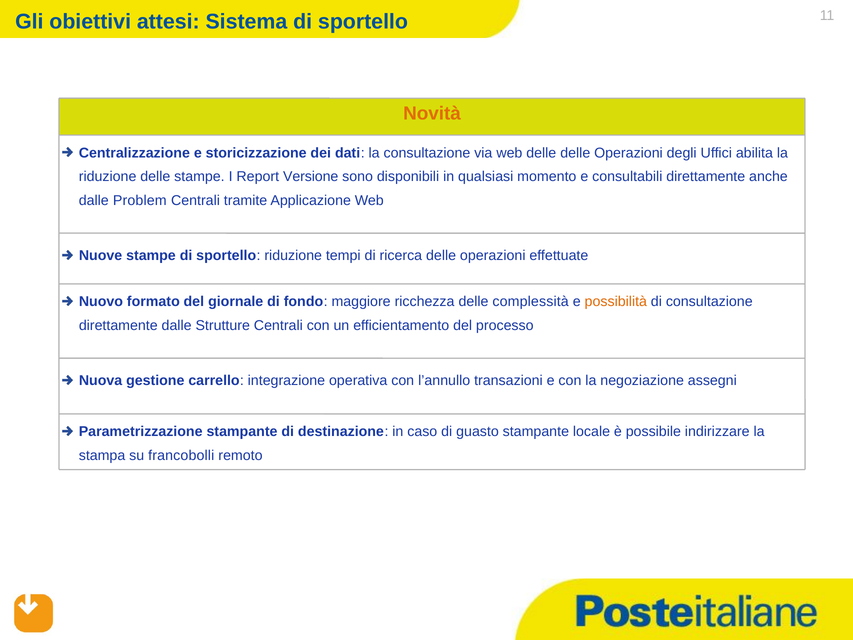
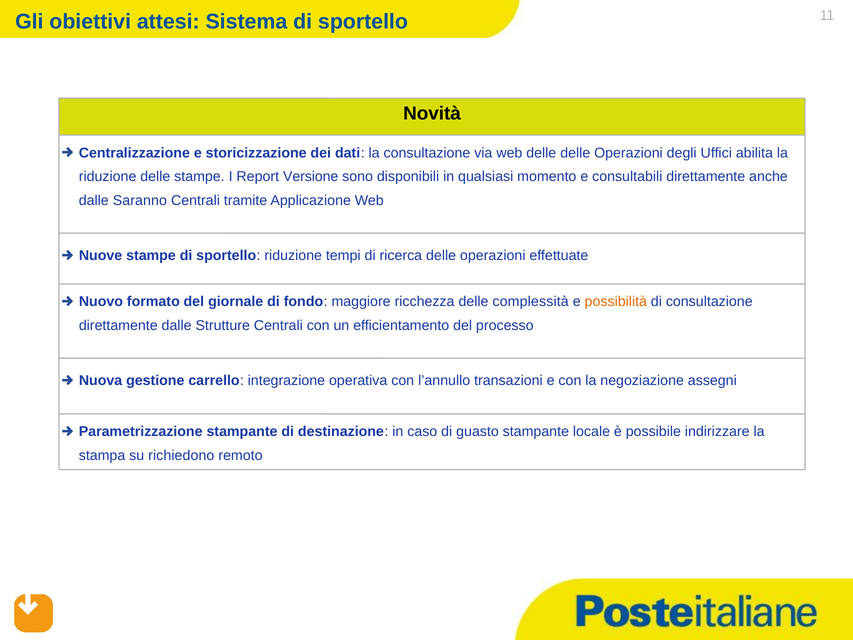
Novità colour: orange -> black
Problem: Problem -> Saranno
francobolli: francobolli -> richiedono
